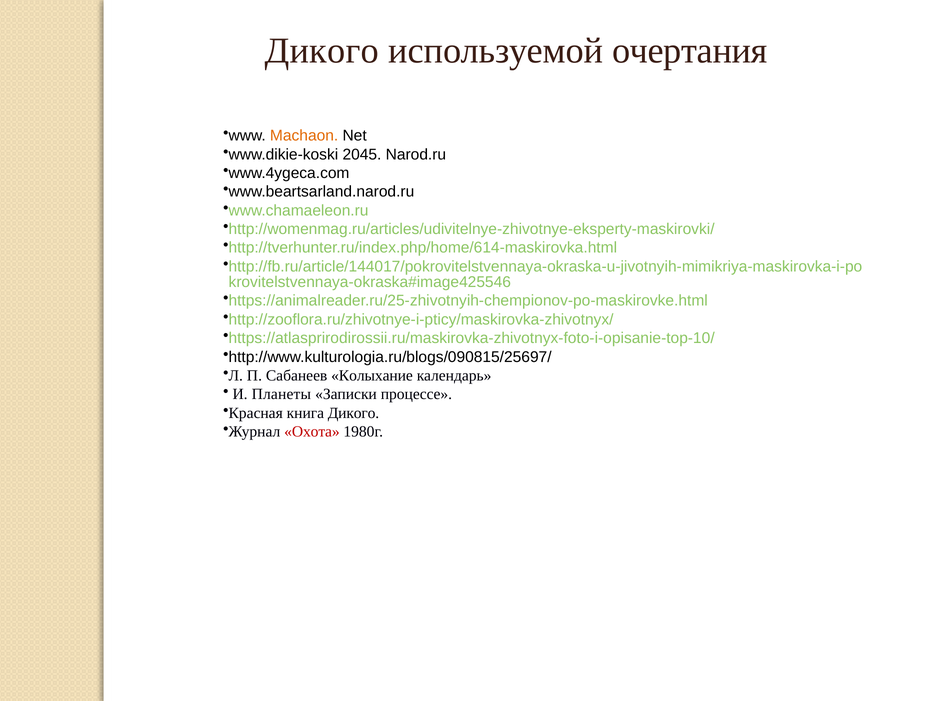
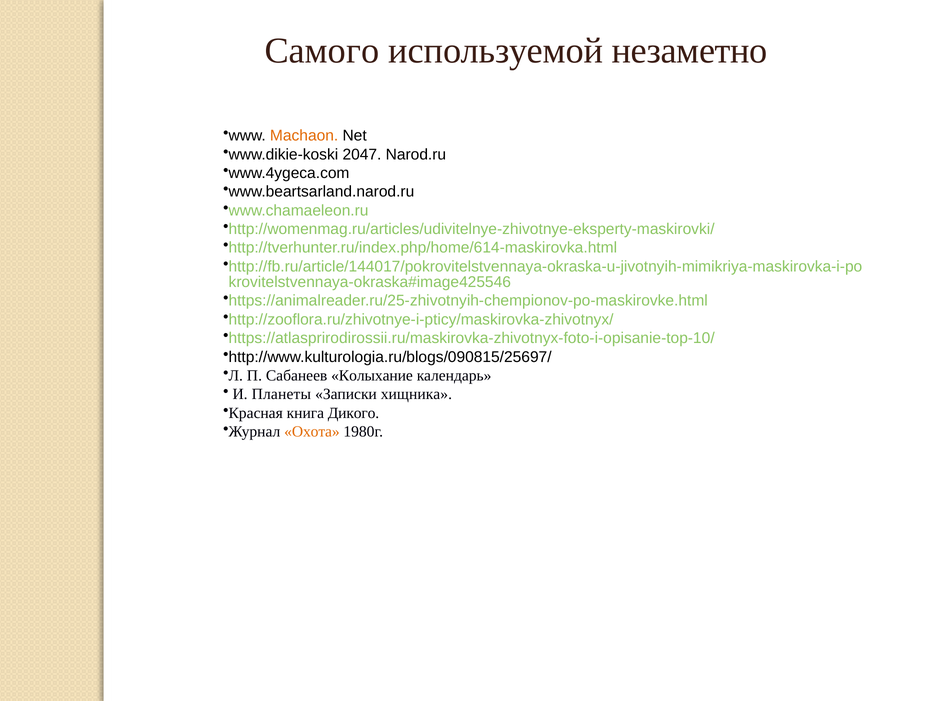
Дикого at (322, 51): Дикого -> Самого
очертания: очертания -> незаметно
2045: 2045 -> 2047
процессе: процессе -> хищника
Охота colour: red -> orange
